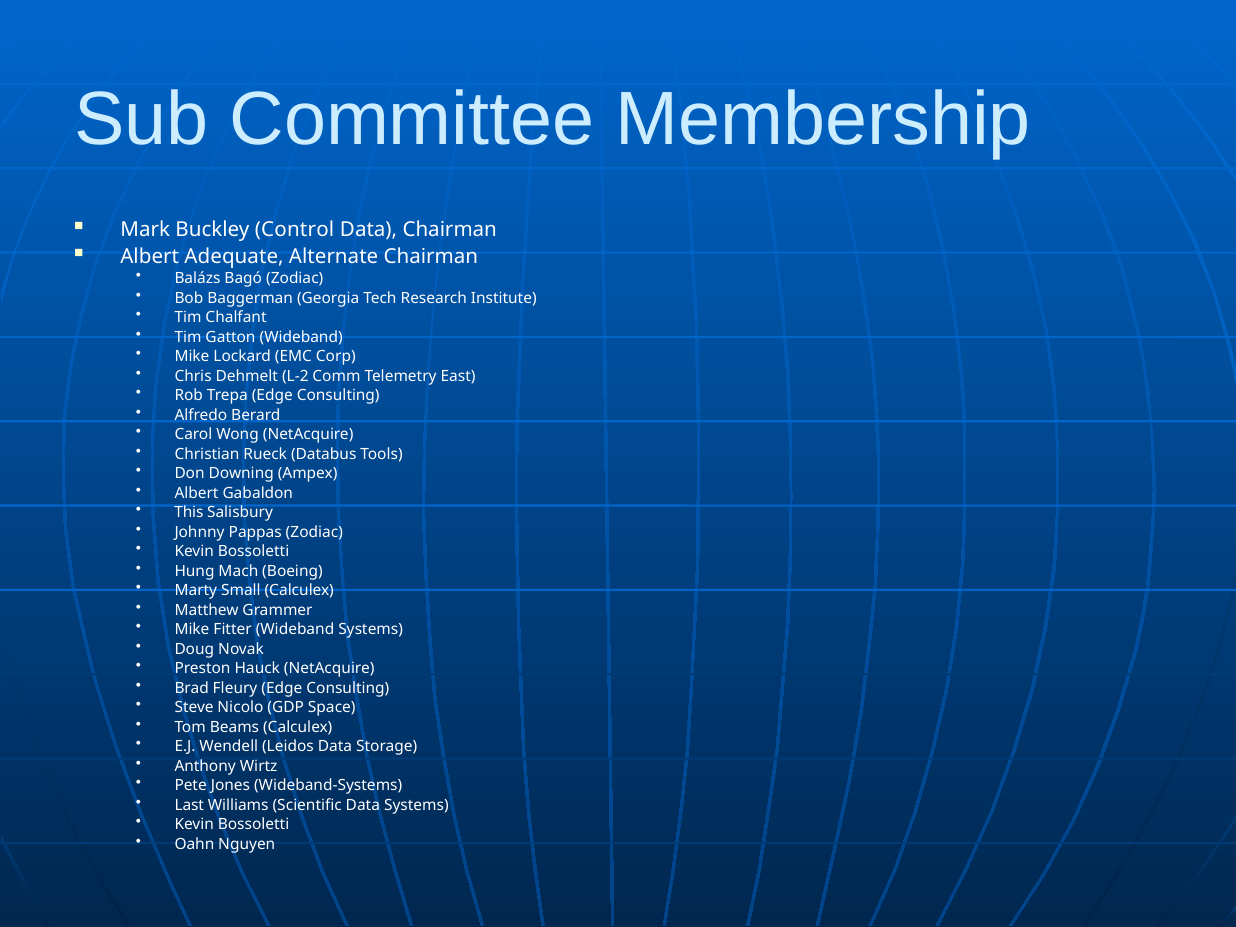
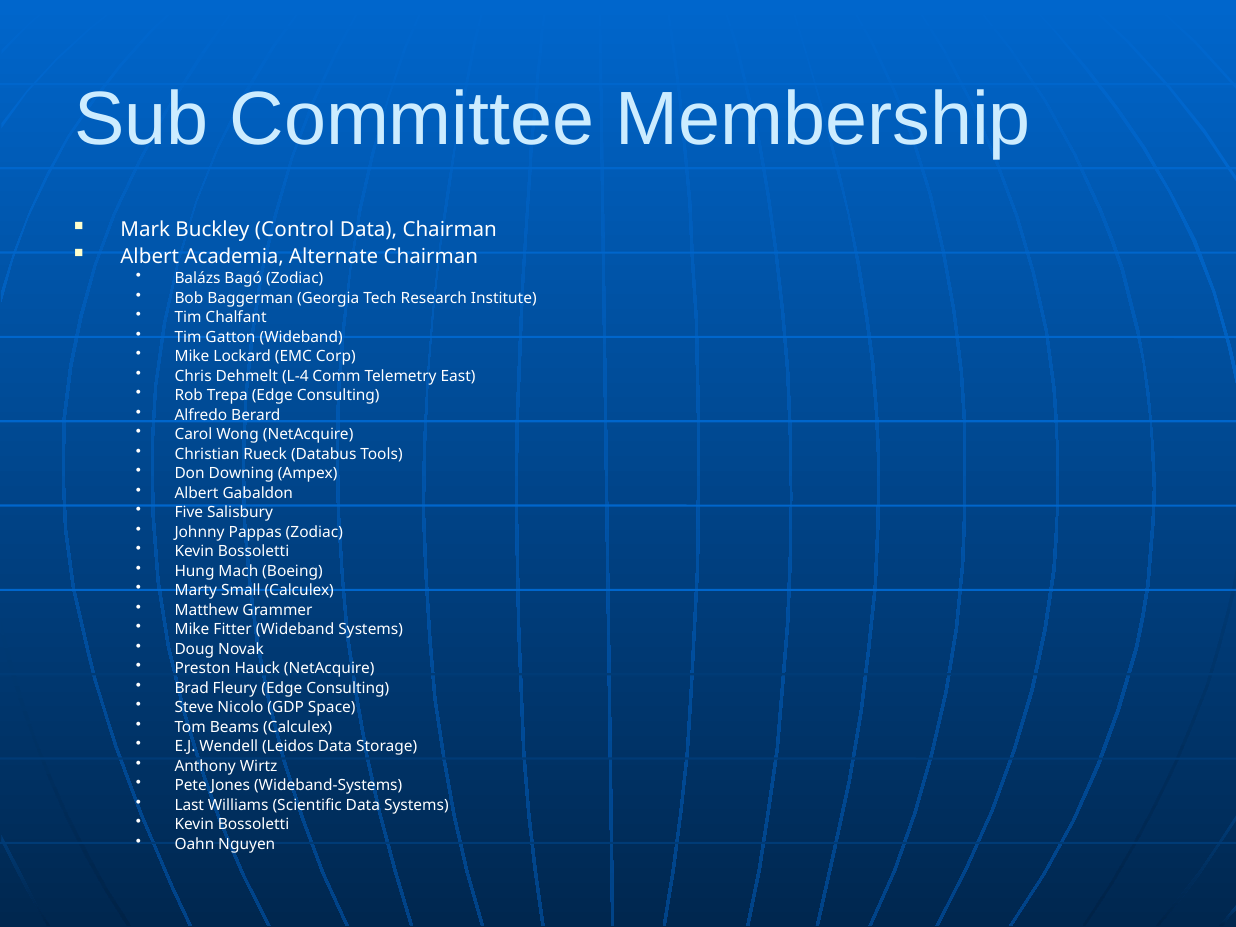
Adequate: Adequate -> Academia
L-2: L-2 -> L-4
This: This -> Five
